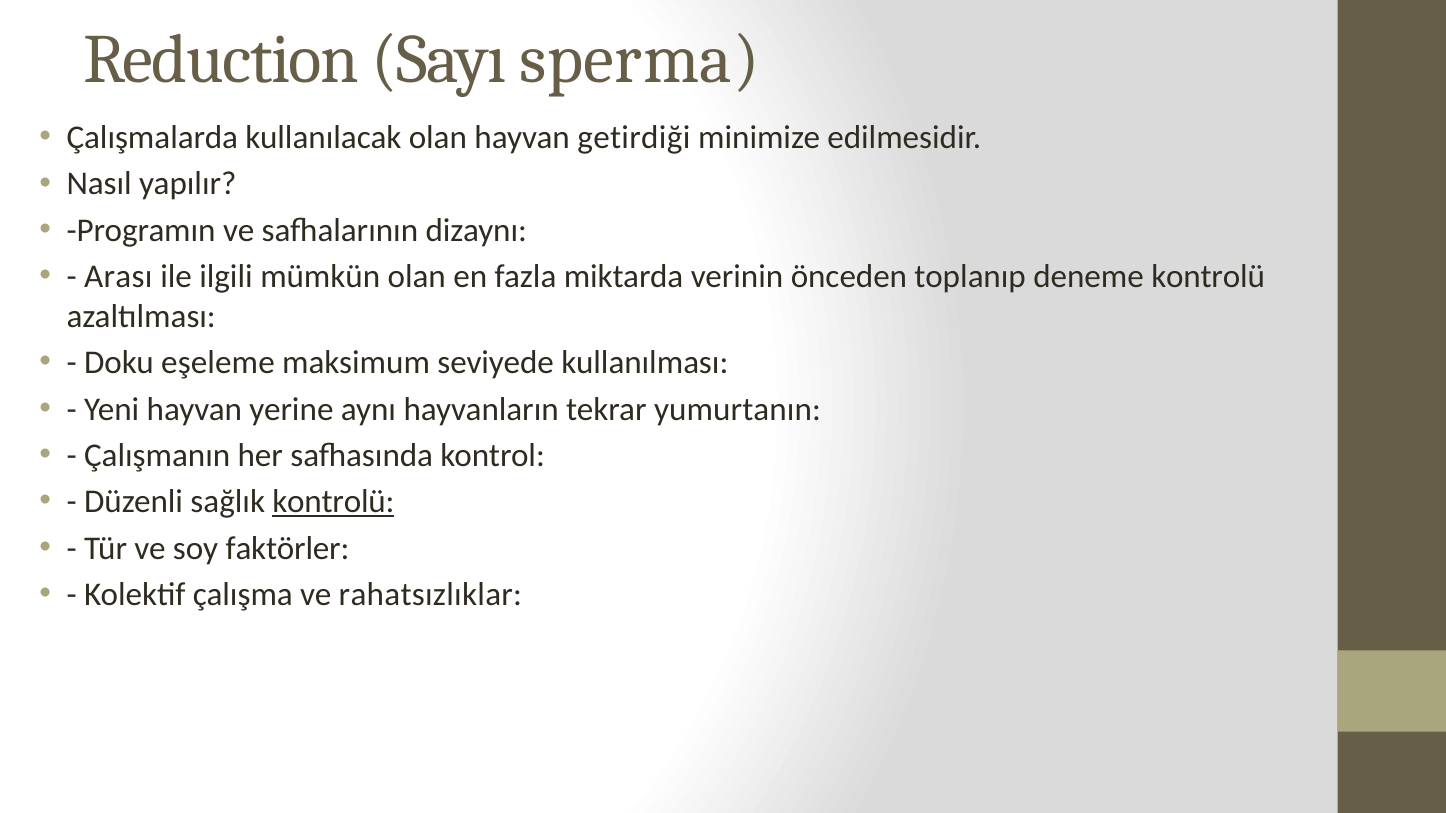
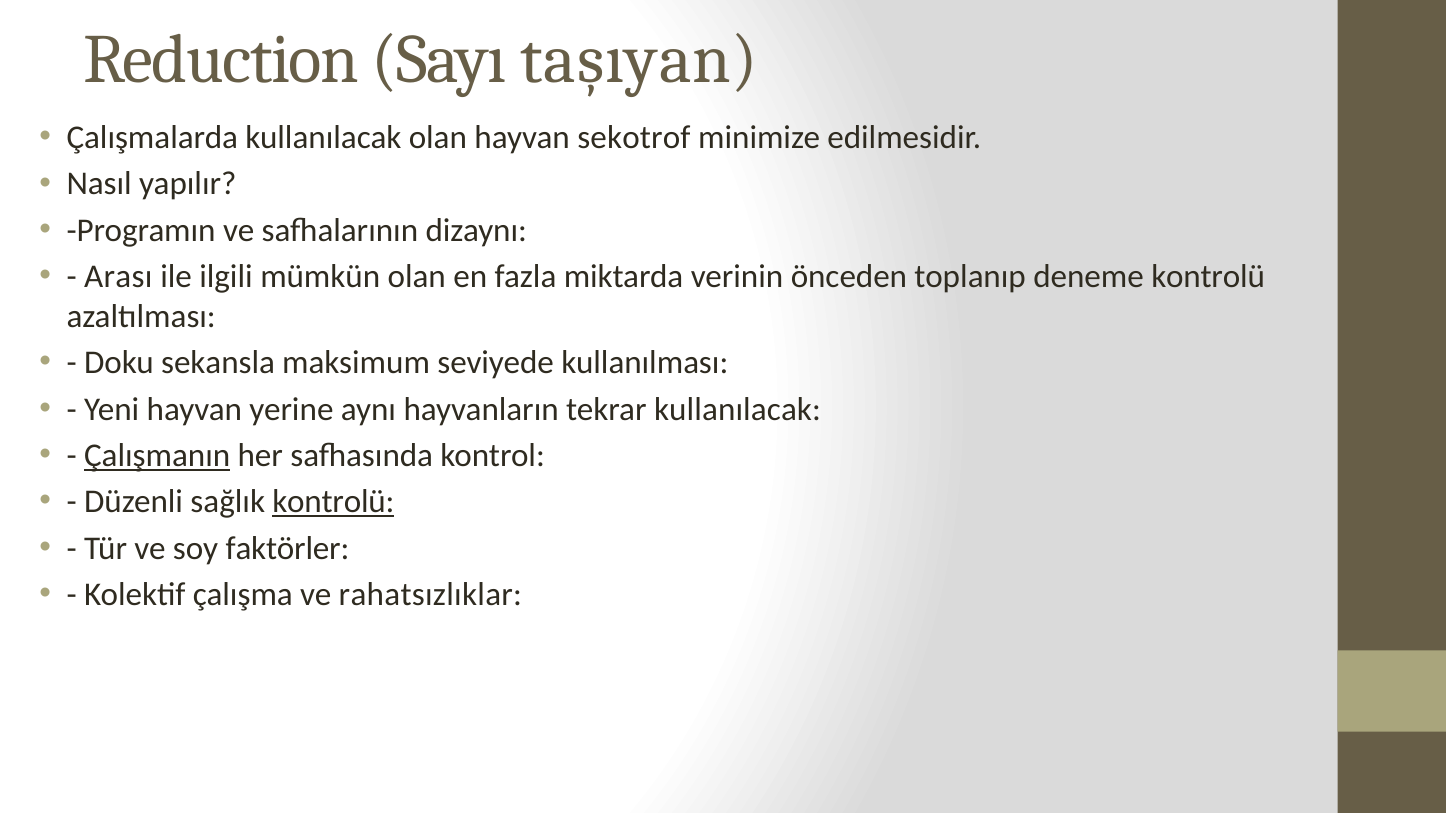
sperma: sperma -> taşıyan
getirdiği: getirdiği -> sekotrof
eşeleme: eşeleme -> sekansla
tekrar yumurtanın: yumurtanın -> kullanılacak
Çalışmanın underline: none -> present
